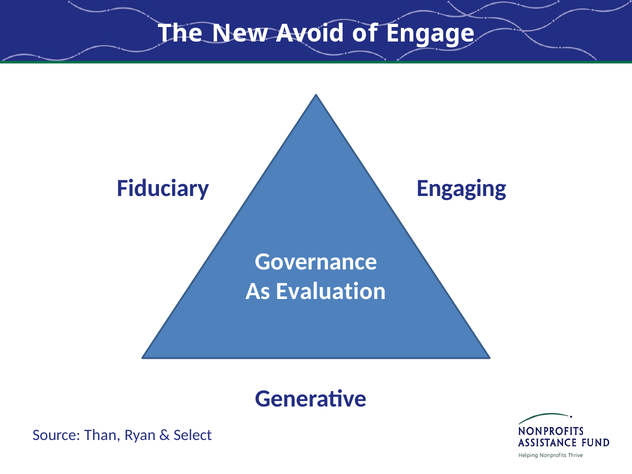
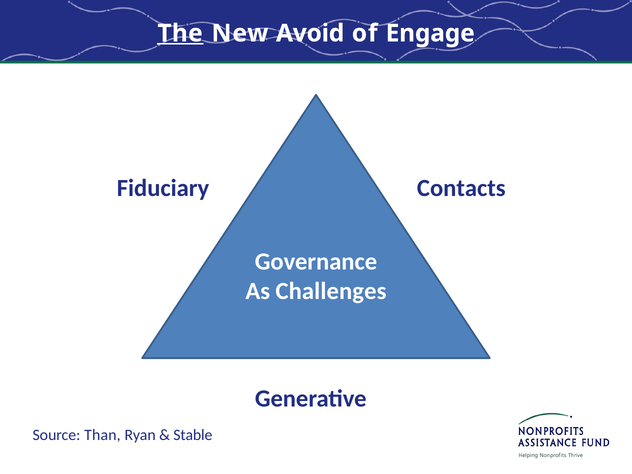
The underline: none -> present
Engaging: Engaging -> Contacts
Evaluation: Evaluation -> Challenges
Select: Select -> Stable
